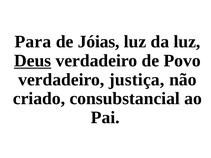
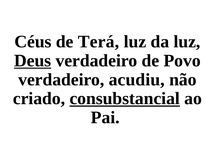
Para: Para -> Céus
Jóias: Jóias -> Terá
justiça: justiça -> acudiu
consubstancial underline: none -> present
